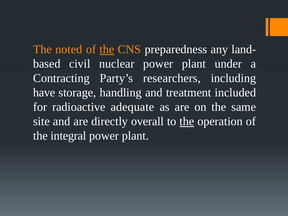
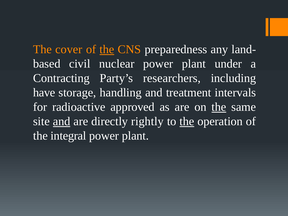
noted: noted -> cover
included: included -> intervals
adequate: adequate -> approved
the at (219, 107) underline: none -> present
and at (62, 121) underline: none -> present
overall: overall -> rightly
